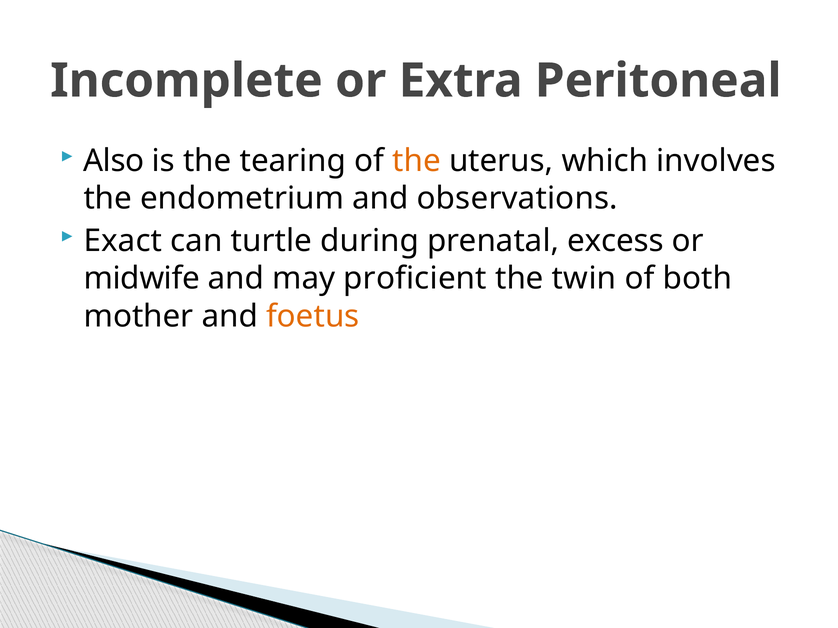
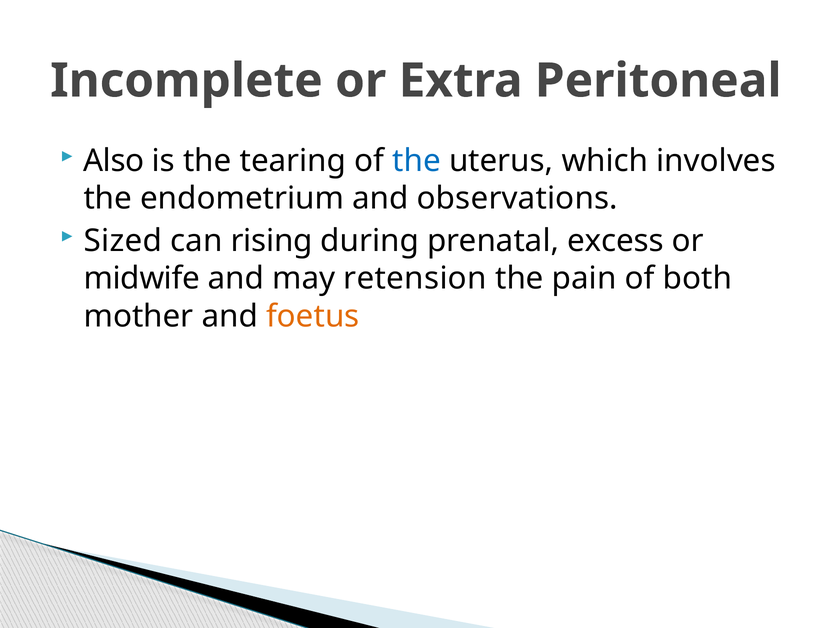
the at (417, 161) colour: orange -> blue
Exact: Exact -> Sized
turtle: turtle -> rising
proficient: proficient -> retension
twin: twin -> pain
